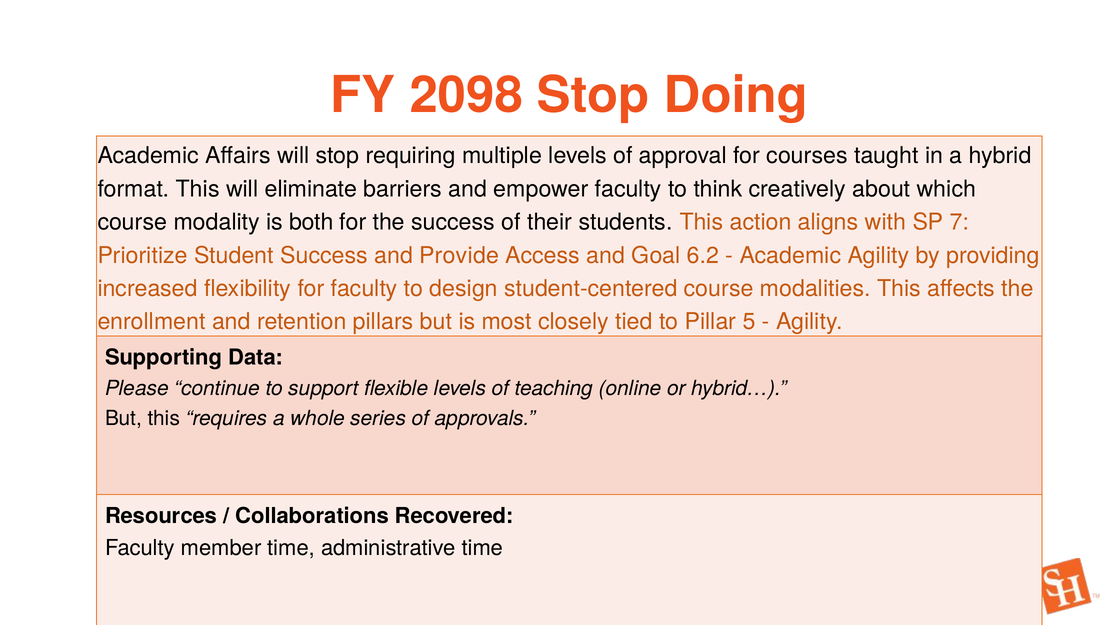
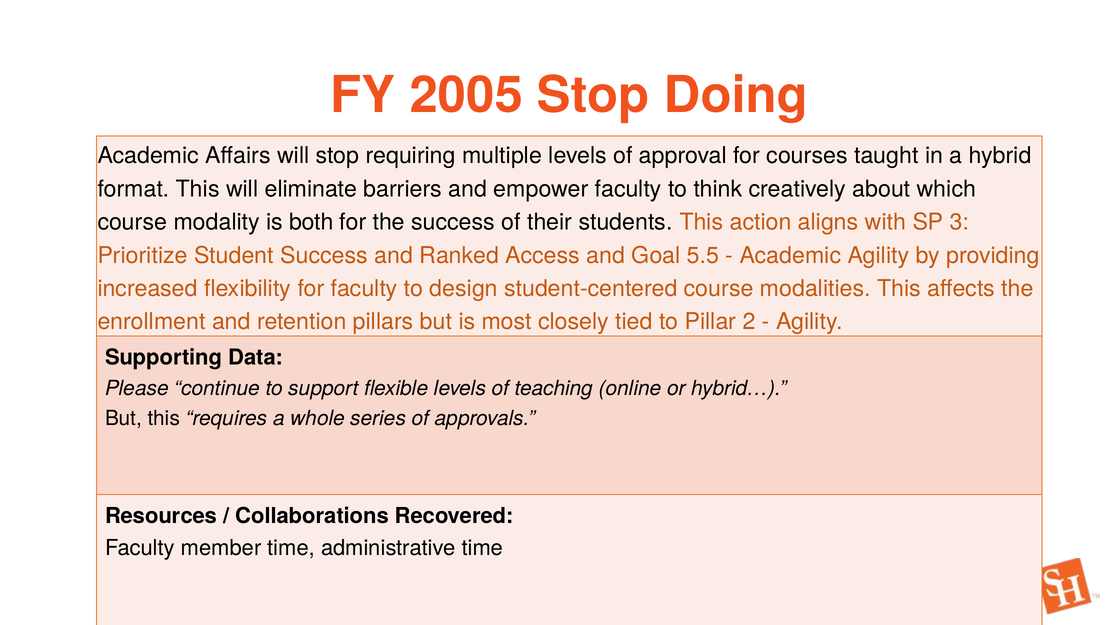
2098: 2098 -> 2005
7: 7 -> 3
Provide: Provide -> Ranked
6.2: 6.2 -> 5.5
5: 5 -> 2
